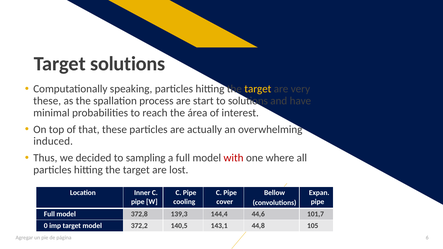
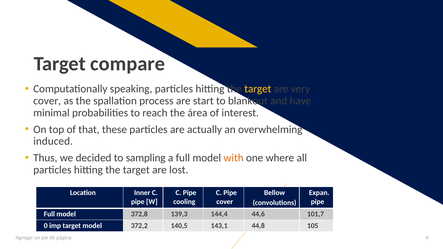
Target solutions: solutions -> compare
these at (47, 101): these -> cover
to solutions: solutions -> blankout
with colour: red -> orange
